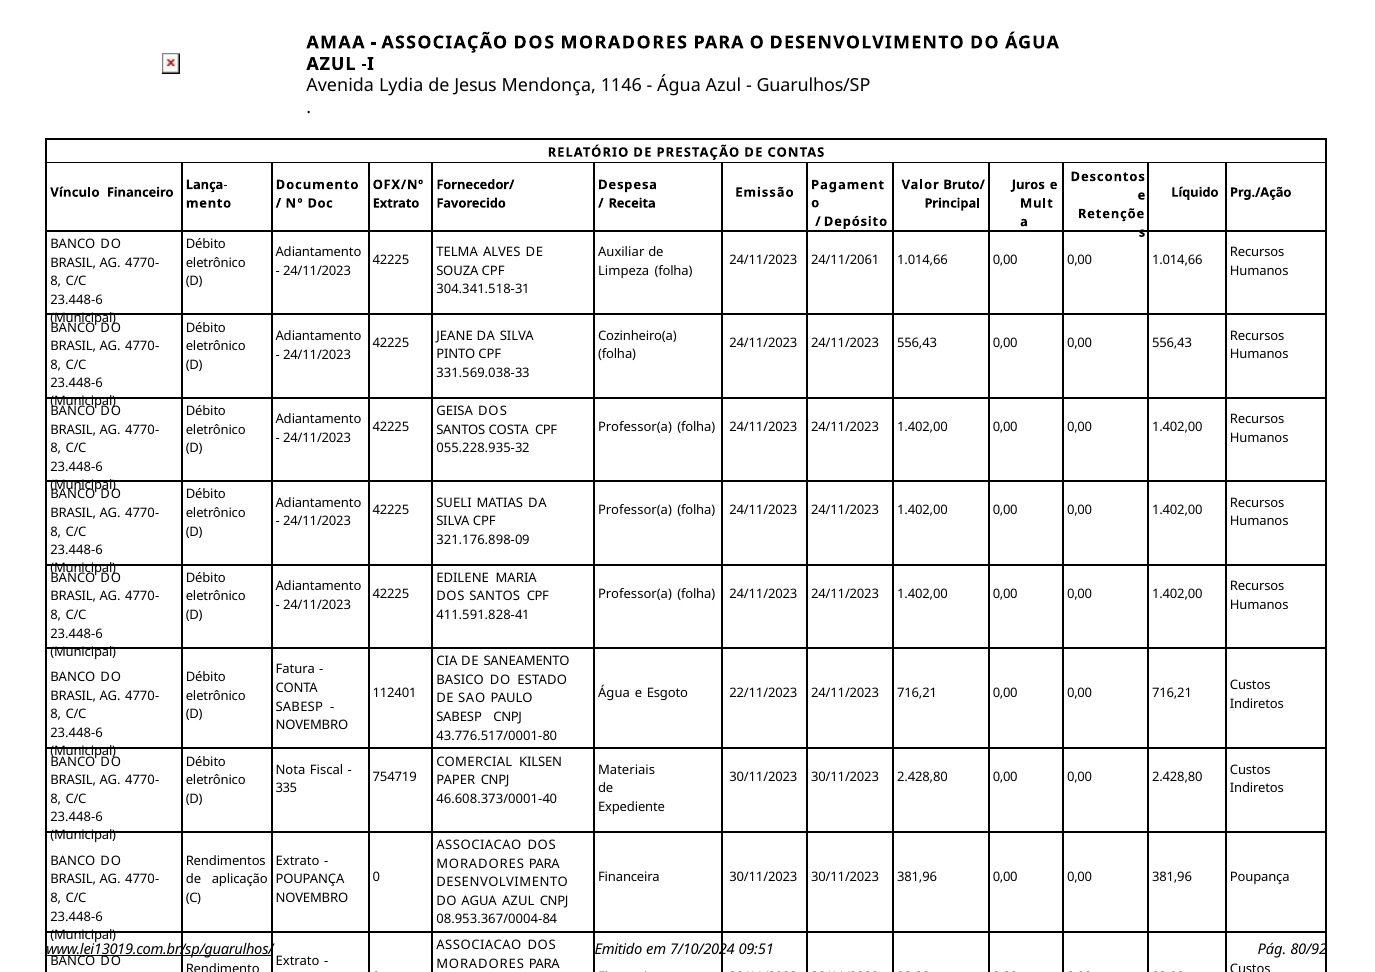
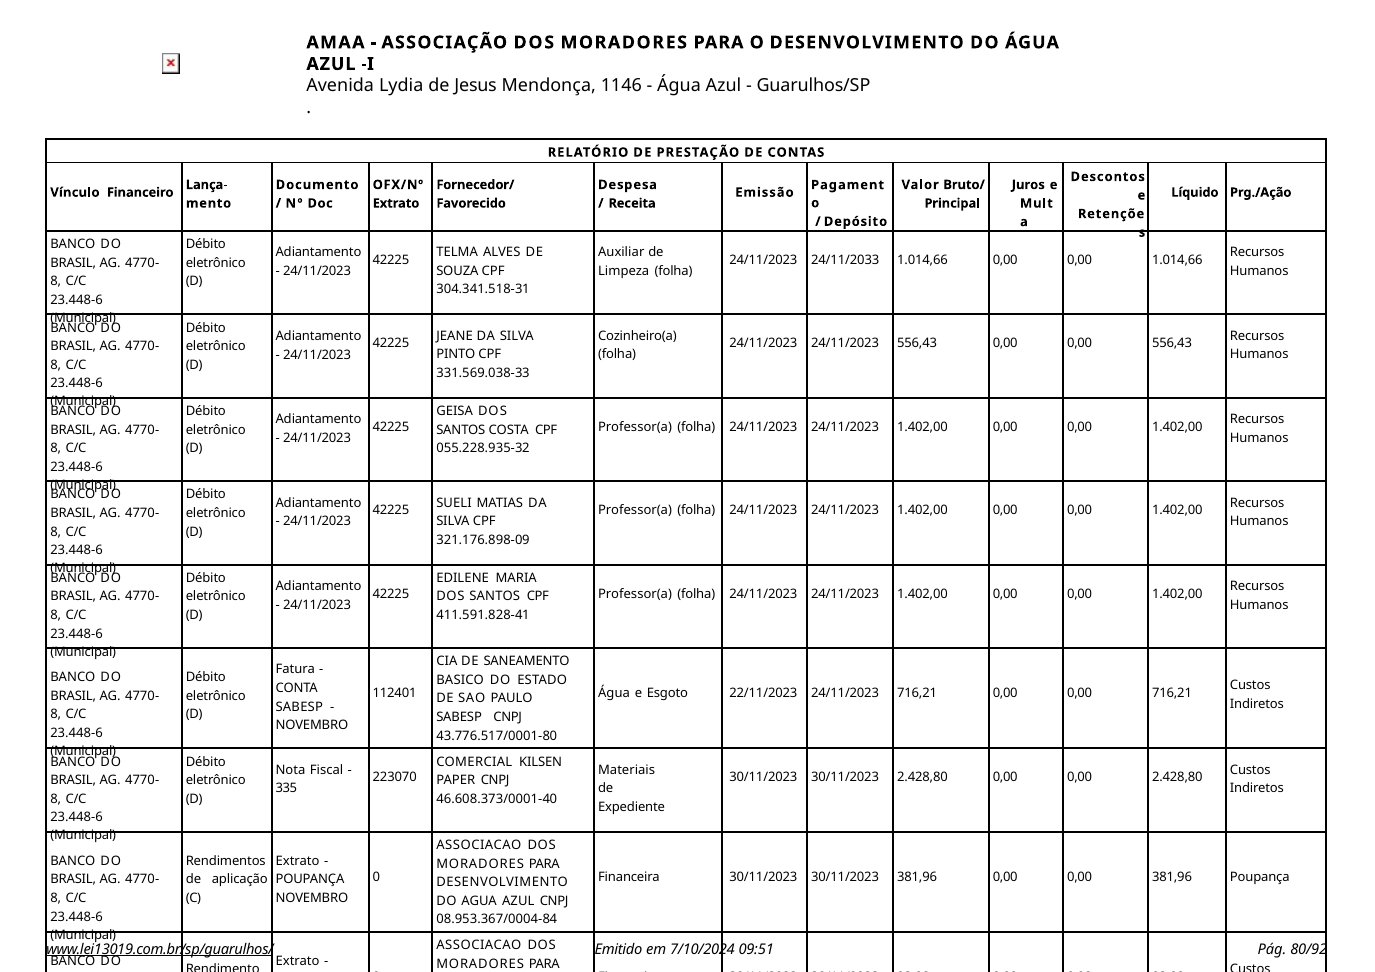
24/11/2061: 24/11/2061 -> 24/11/2033
754719: 754719 -> 223070
